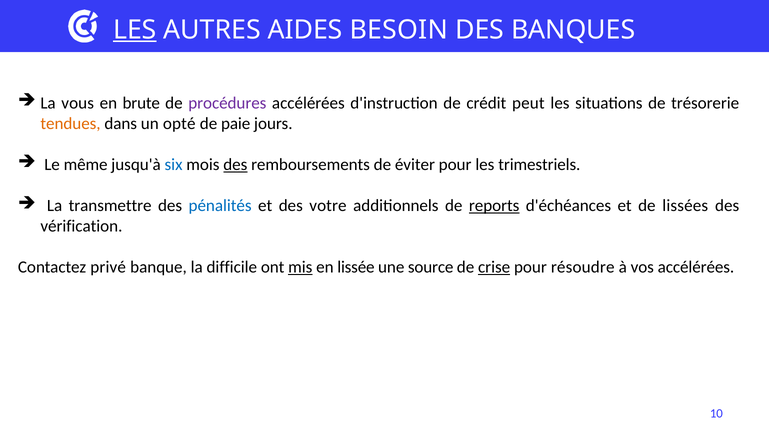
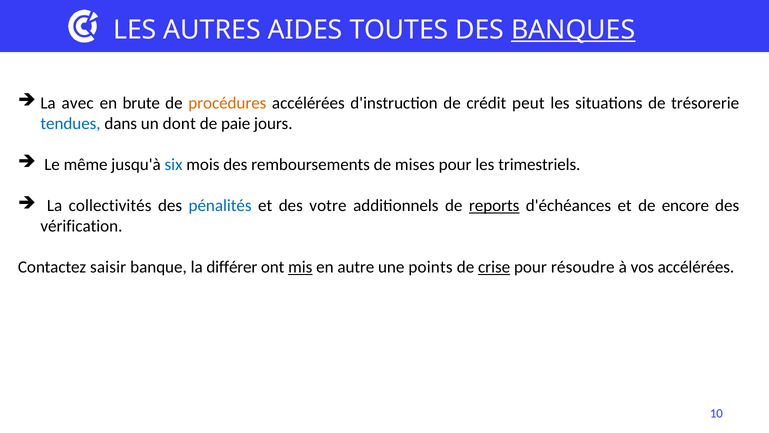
LES at (135, 30) underline: present -> none
BESOIN: BESOIN -> TOUTES
BANQUES underline: none -> present
vous: vous -> avec
procédures colour: purple -> orange
tendues colour: orange -> blue
opté: opté -> dont
des at (235, 164) underline: present -> none
éviter: éviter -> mises
transmettre: transmettre -> collectivités
lissées: lissées -> encore
privé: privé -> saisir
difficile: difficile -> différer
lissée: lissée -> autre
source: source -> points
